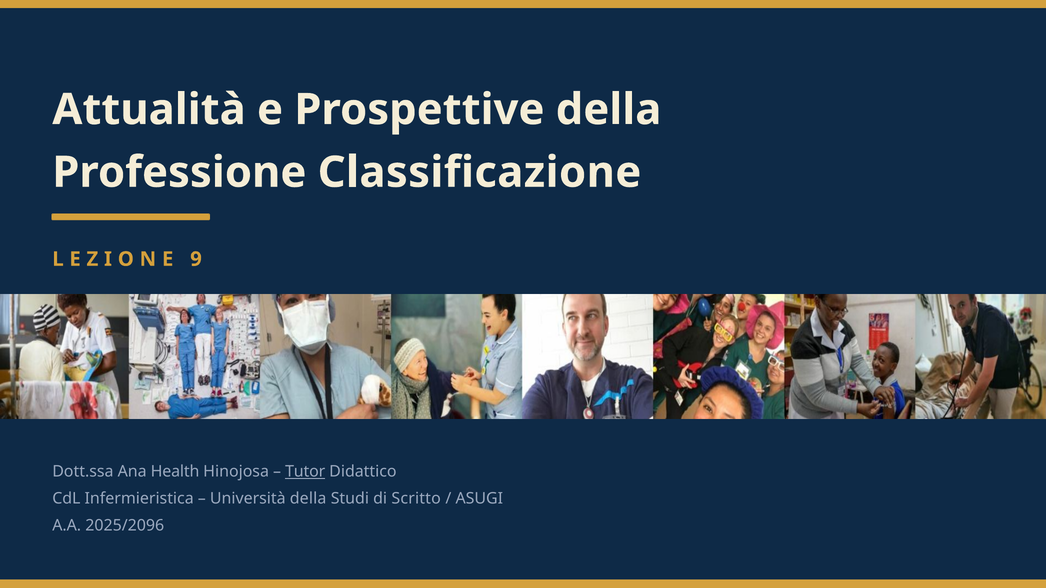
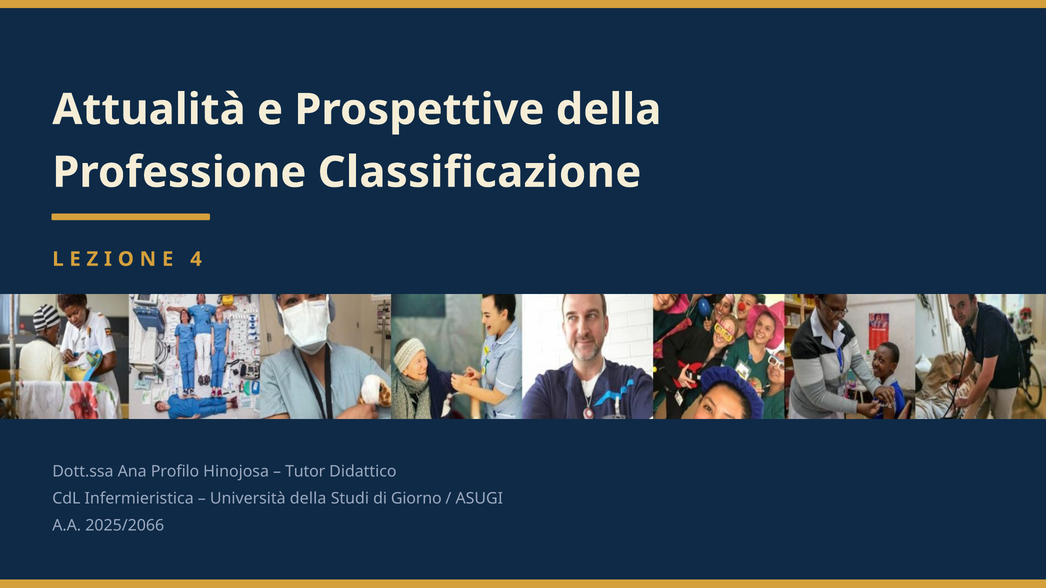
9: 9 -> 4
Health: Health -> Profilo
Tutor underline: present -> none
Scritto: Scritto -> Giorno
2025/2096: 2025/2096 -> 2025/2066
